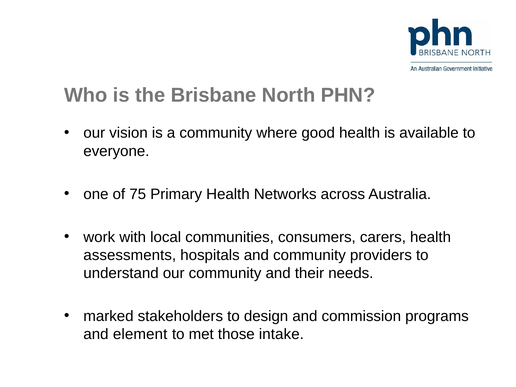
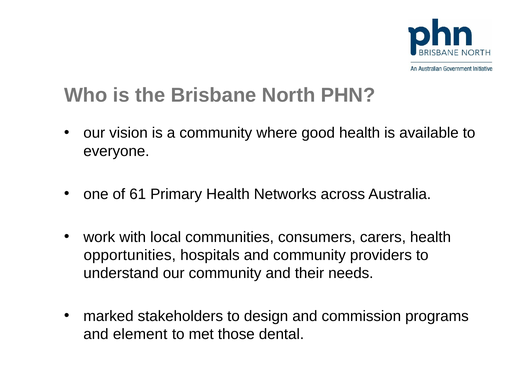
75: 75 -> 61
assessments: assessments -> opportunities
intake: intake -> dental
